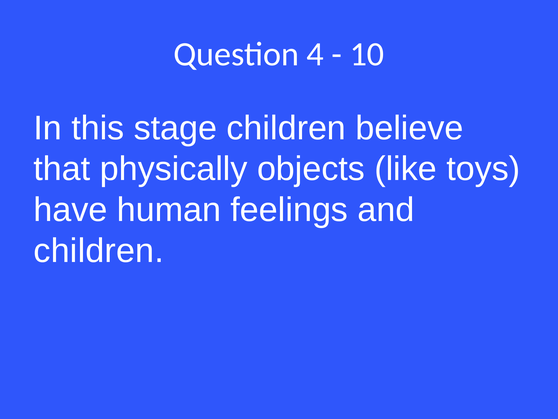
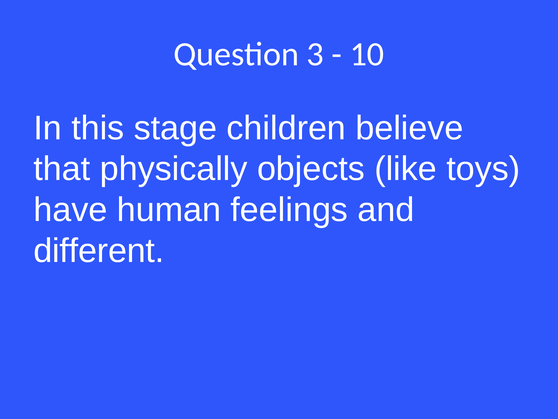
4: 4 -> 3
children at (99, 251): children -> different
